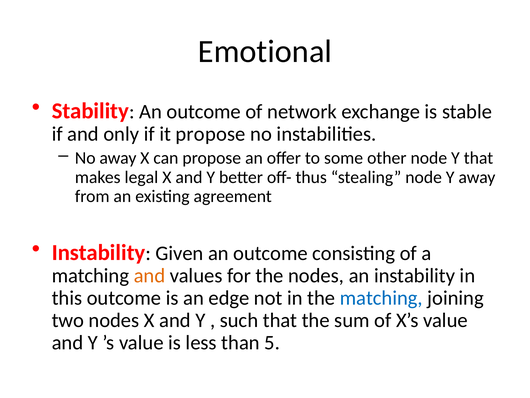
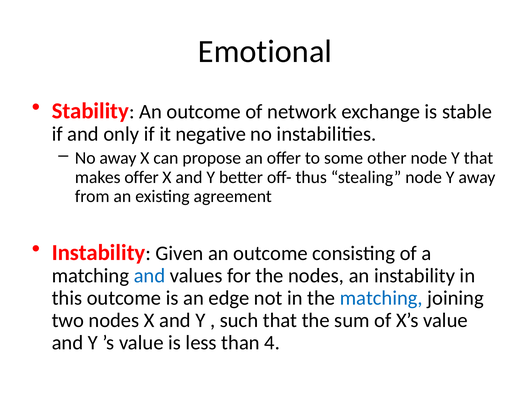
it propose: propose -> negative
makes legal: legal -> offer
and at (149, 275) colour: orange -> blue
5: 5 -> 4
